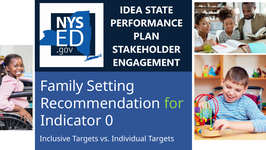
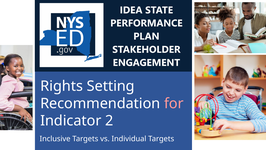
Family: Family -> Rights
for colour: light green -> pink
0: 0 -> 2
